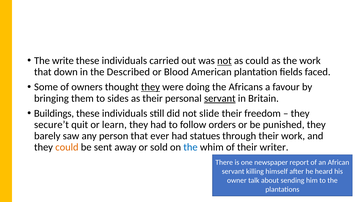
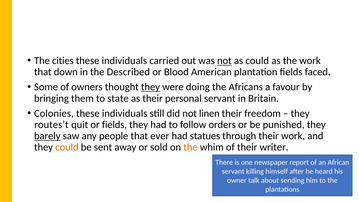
write: write -> cities
sides: sides -> state
servant at (220, 98) underline: present -> none
Buildings: Buildings -> Colonies
slide: slide -> linen
secure’t: secure’t -> routes’t
or learn: learn -> fields
barely underline: none -> present
person: person -> people
the at (190, 147) colour: blue -> orange
